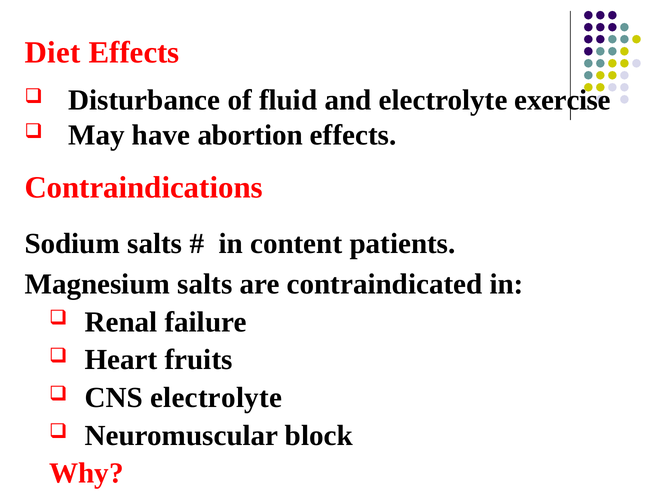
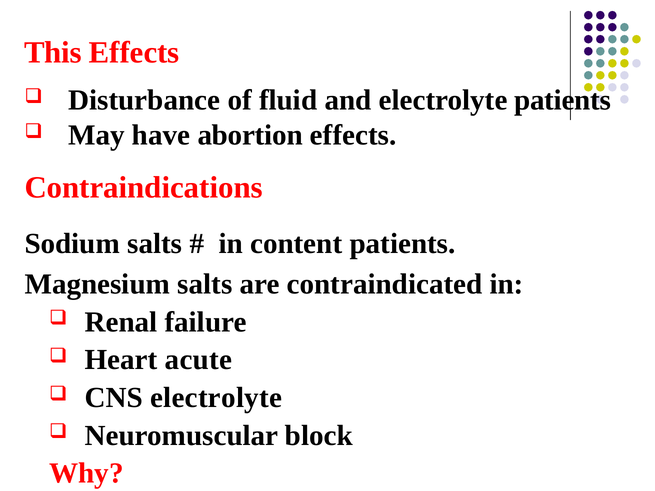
Diet: Diet -> This
electrolyte exercise: exercise -> patients
fruits: fruits -> acute
